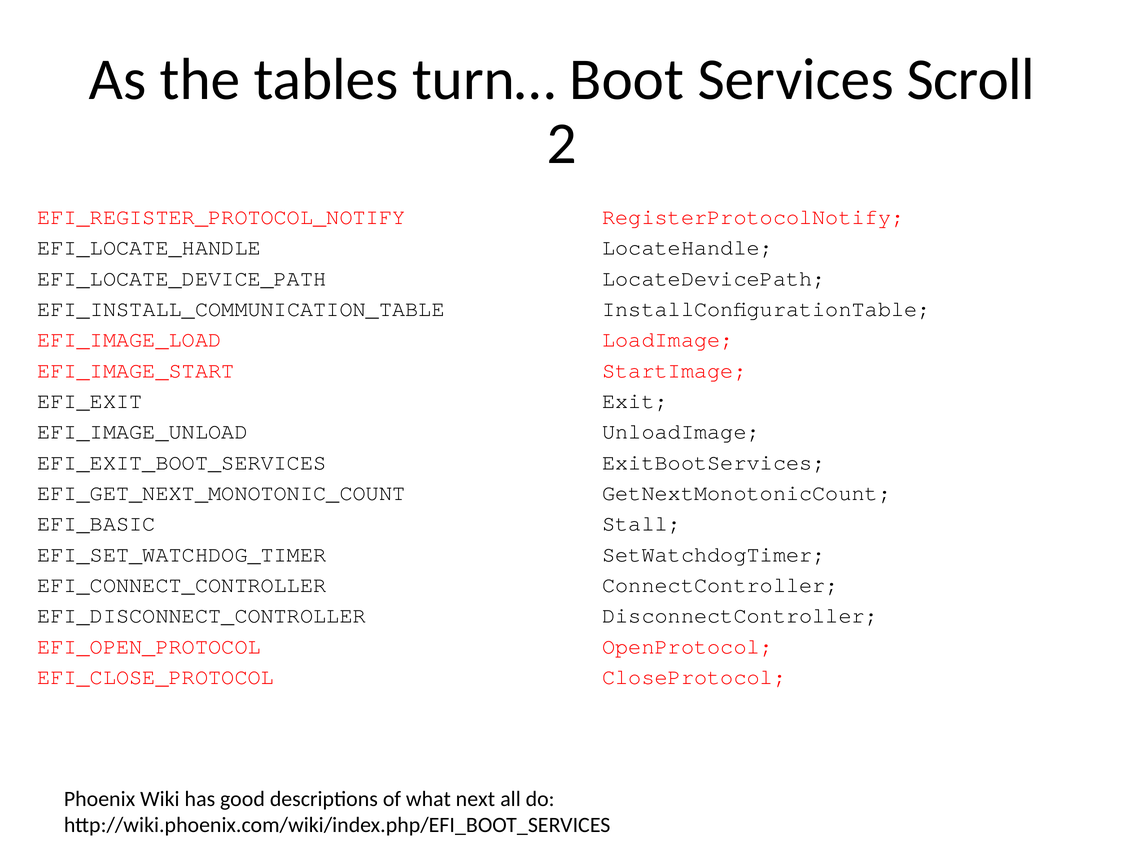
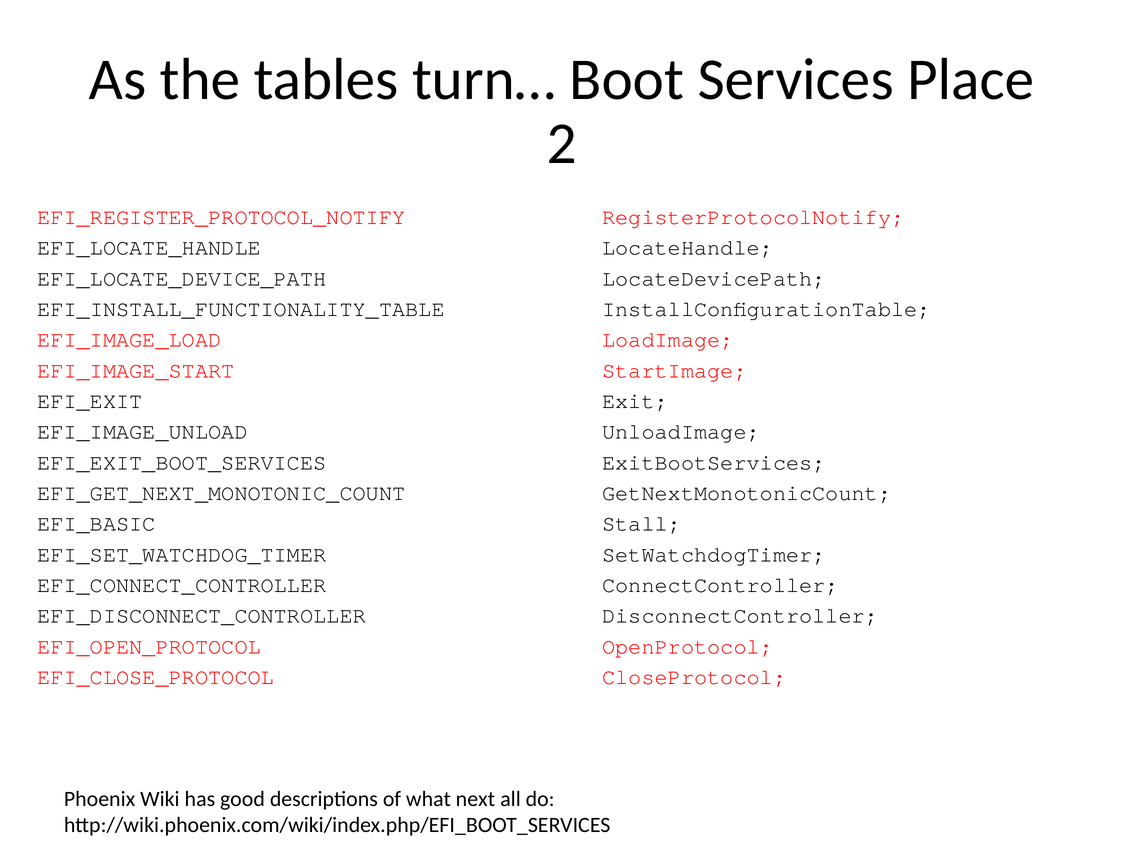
Scroll: Scroll -> Place
EFI_INSTALL_COMMUNICATION_TABLE: EFI_INSTALL_COMMUNICATION_TABLE -> EFI_INSTALL_FUNCTIONALITY_TABLE
